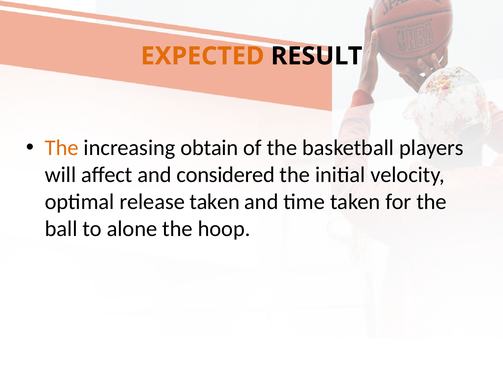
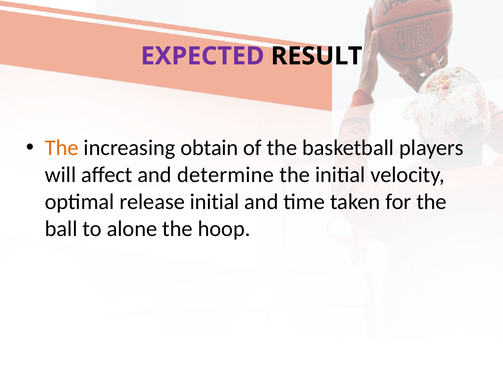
EXPECTED colour: orange -> purple
considered: considered -> determine
release taken: taken -> initial
